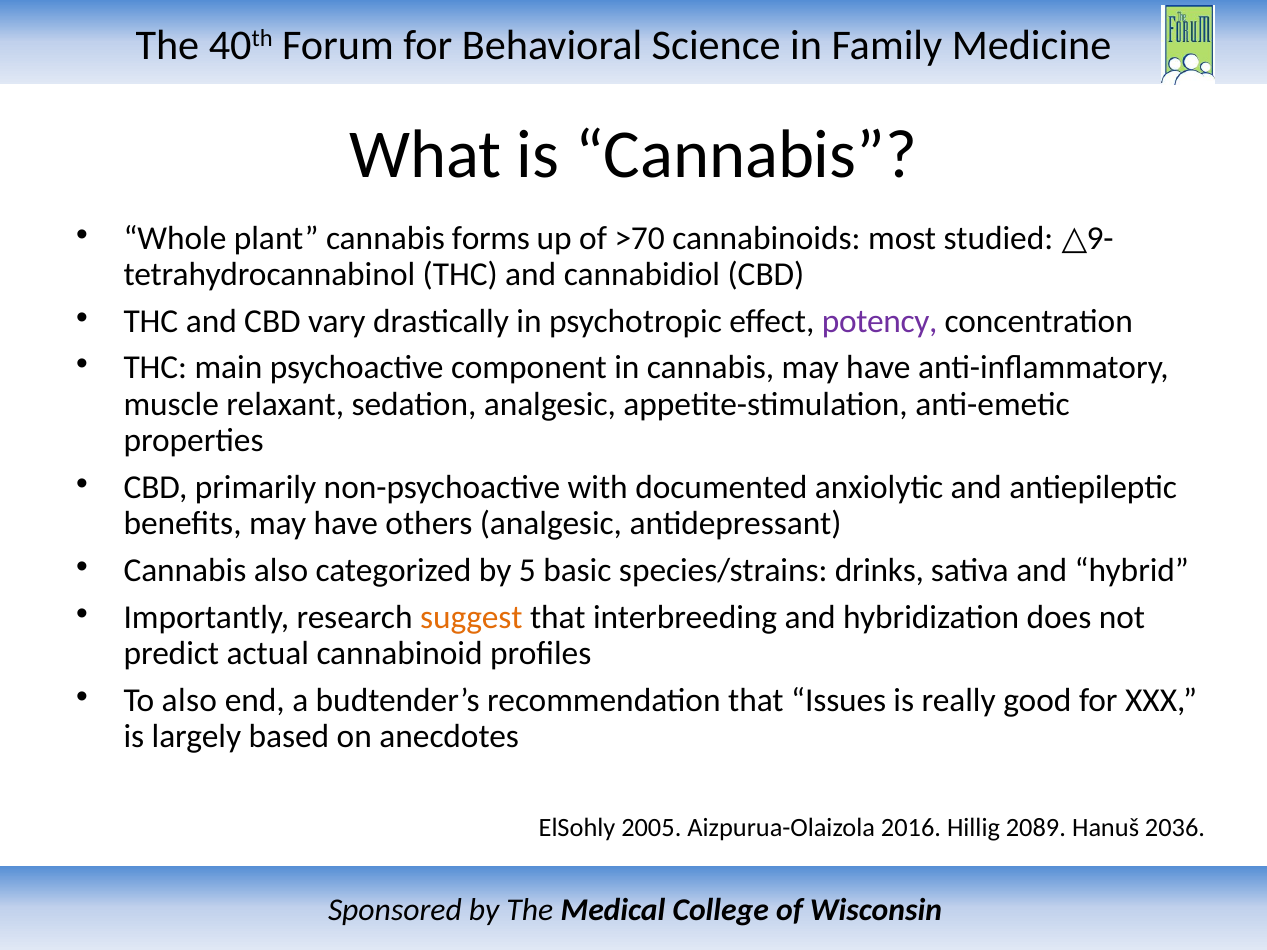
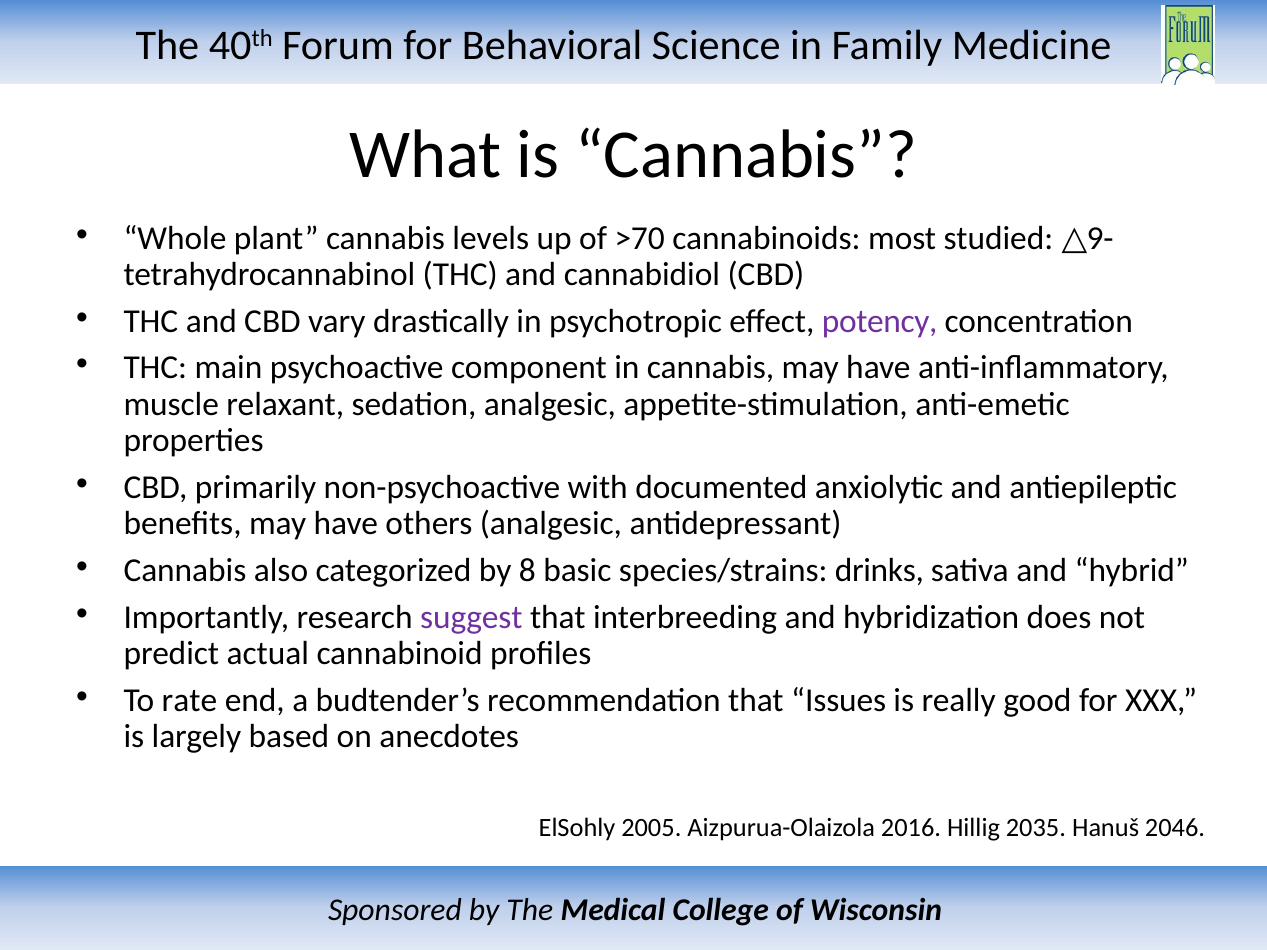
forms: forms -> levels
5: 5 -> 8
suggest colour: orange -> purple
To also: also -> rate
2089: 2089 -> 2035
2036: 2036 -> 2046
